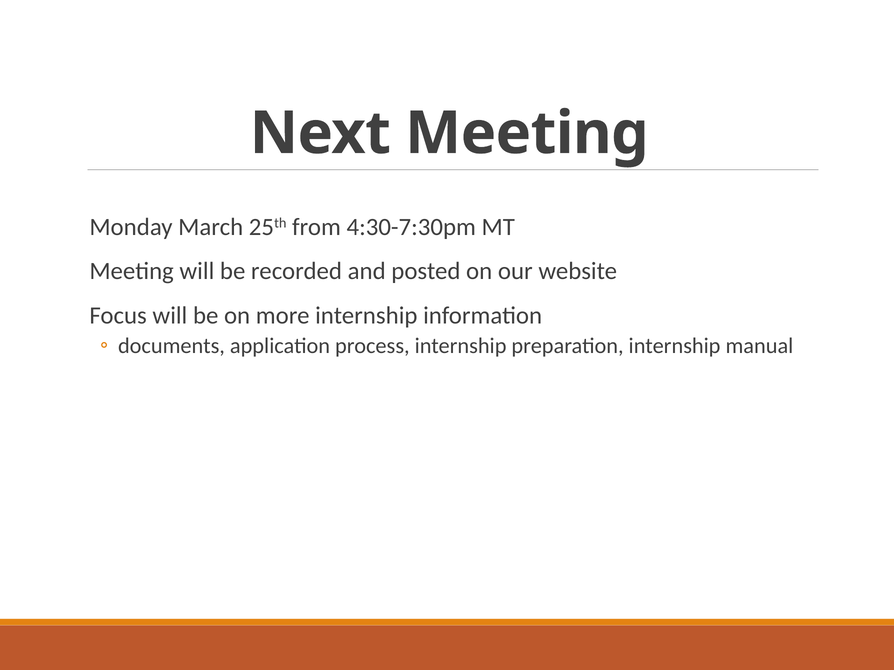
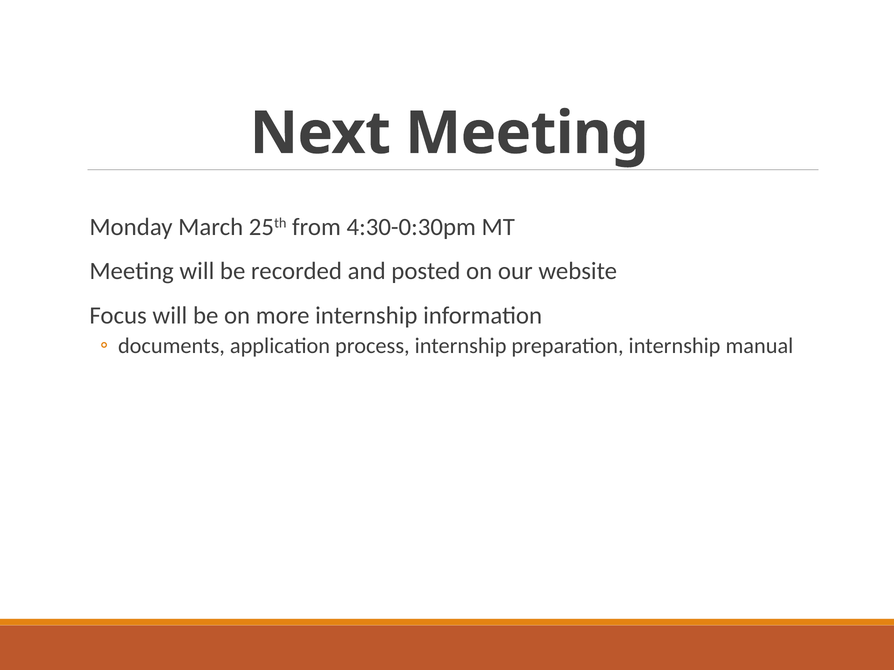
4:30-7:30pm: 4:30-7:30pm -> 4:30-0:30pm
